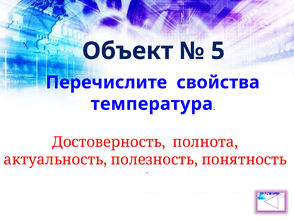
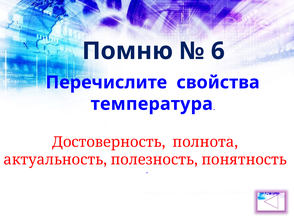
Объект: Объект -> Помню
5: 5 -> 6
